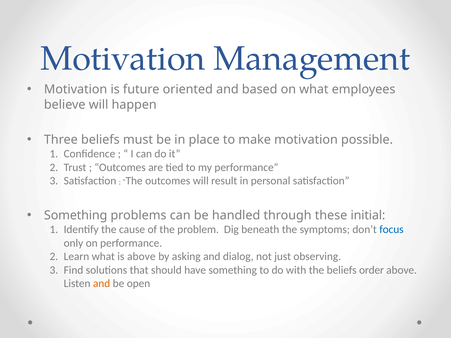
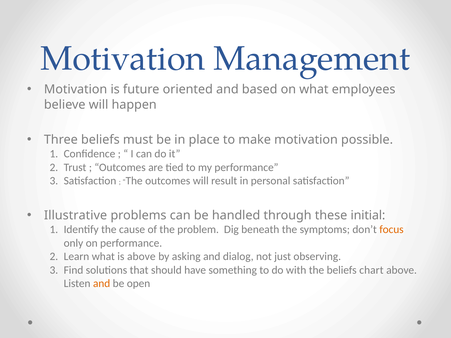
Something at (76, 215): Something -> Illustrative
focus colour: blue -> orange
order: order -> chart
